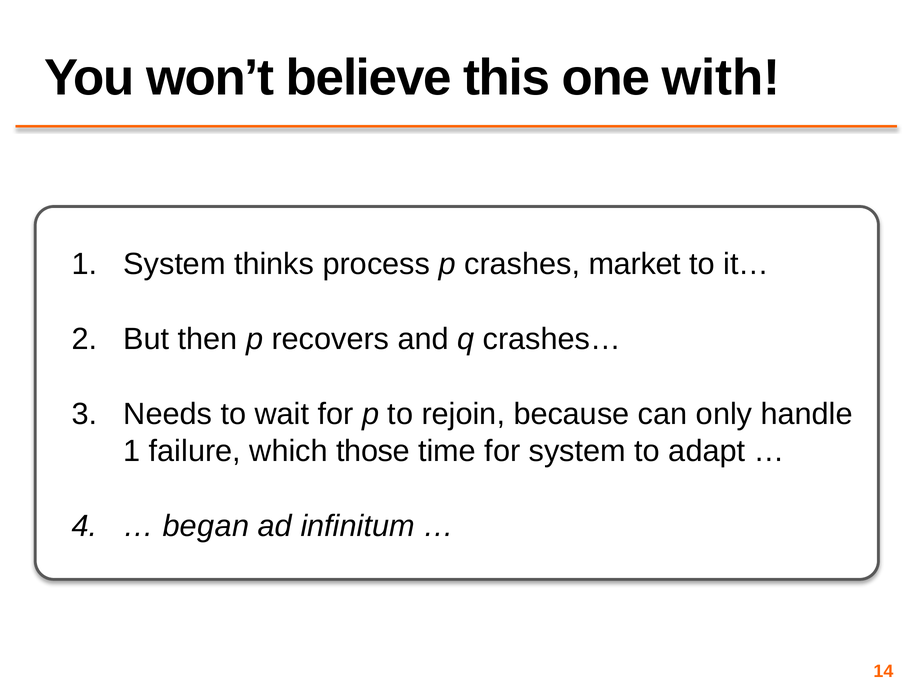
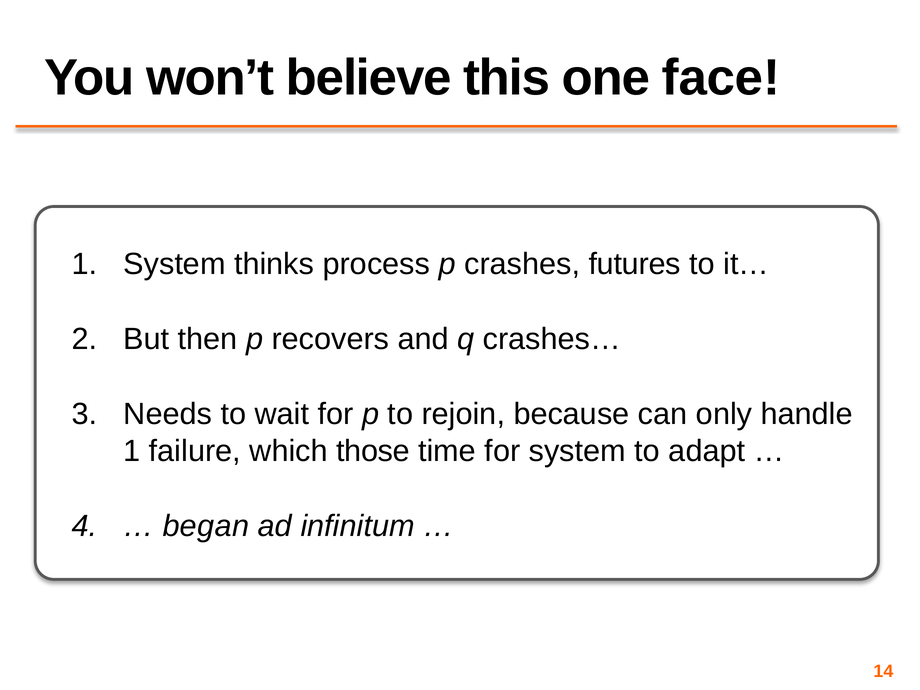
with: with -> face
market: market -> futures
